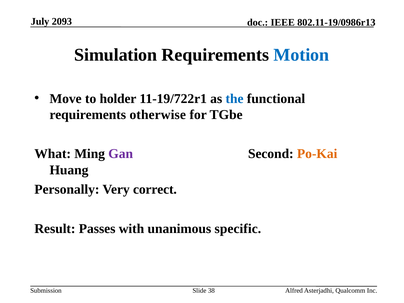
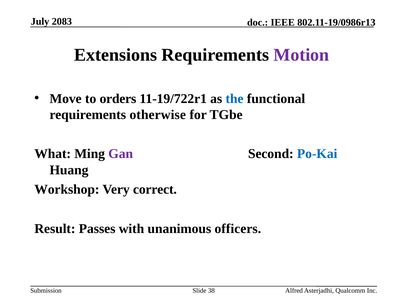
2093: 2093 -> 2083
Simulation: Simulation -> Extensions
Motion colour: blue -> purple
holder: holder -> orders
Po-Kai colour: orange -> blue
Personally: Personally -> Workshop
specific: specific -> officers
